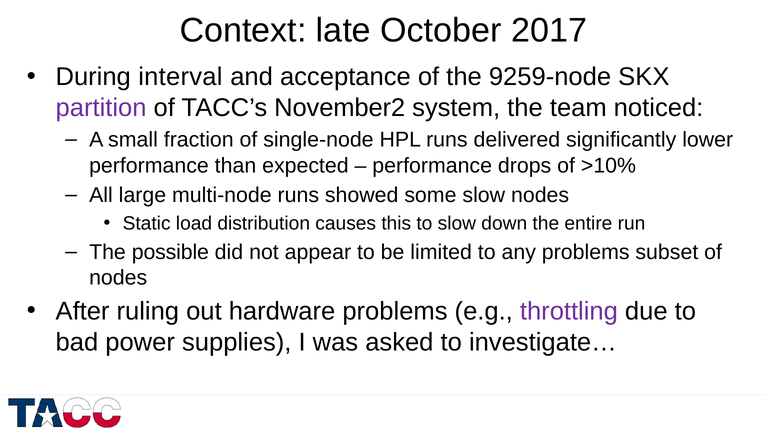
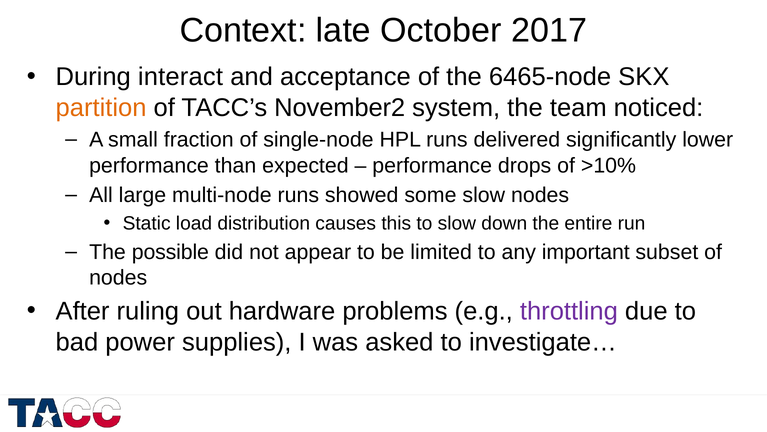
interval: interval -> interact
9259-node: 9259-node -> 6465-node
partition colour: purple -> orange
any problems: problems -> important
